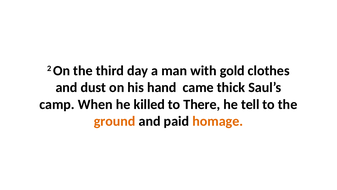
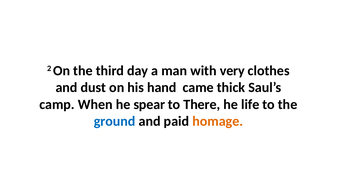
gold: gold -> very
killed: killed -> spear
tell: tell -> life
ground colour: orange -> blue
